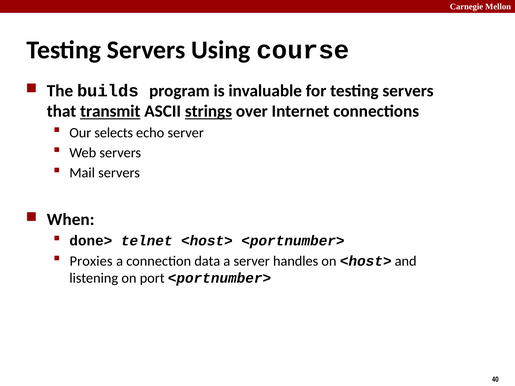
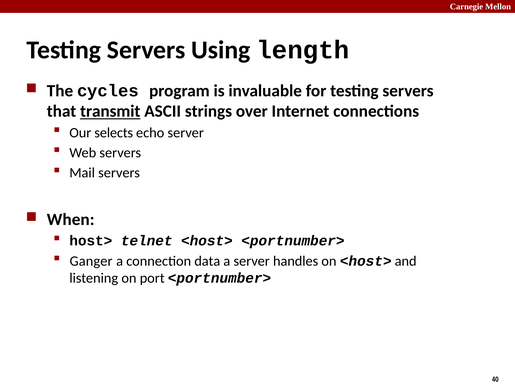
course: course -> length
builds: builds -> cycles
strings underline: present -> none
done>: done> -> host>
Proxies: Proxies -> Ganger
